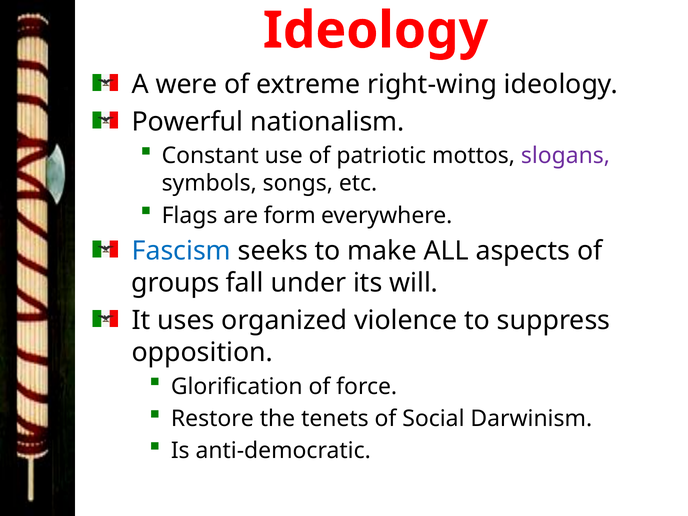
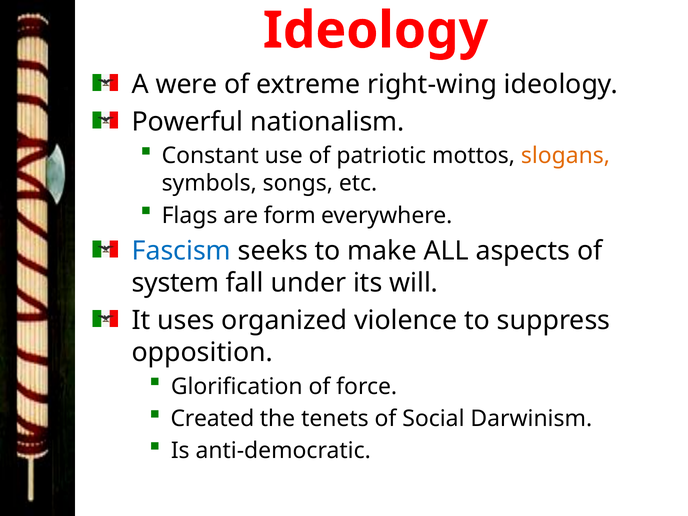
slogans colour: purple -> orange
groups: groups -> system
Restore: Restore -> Created
